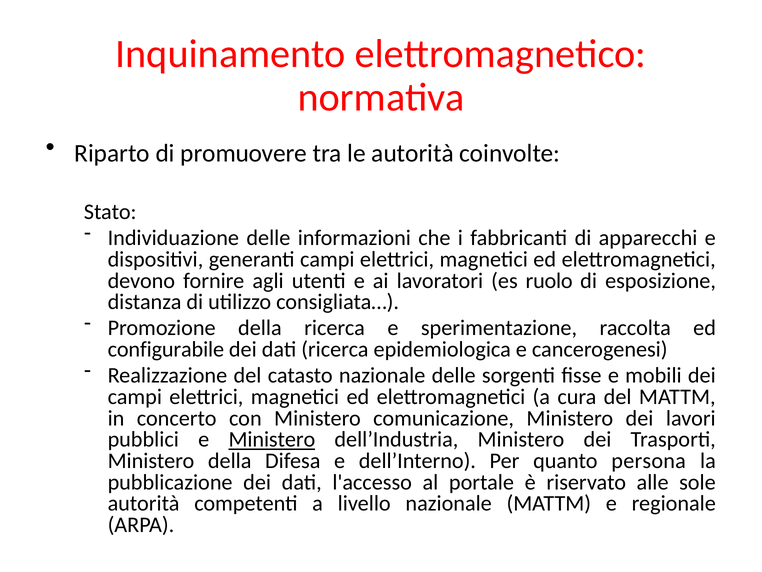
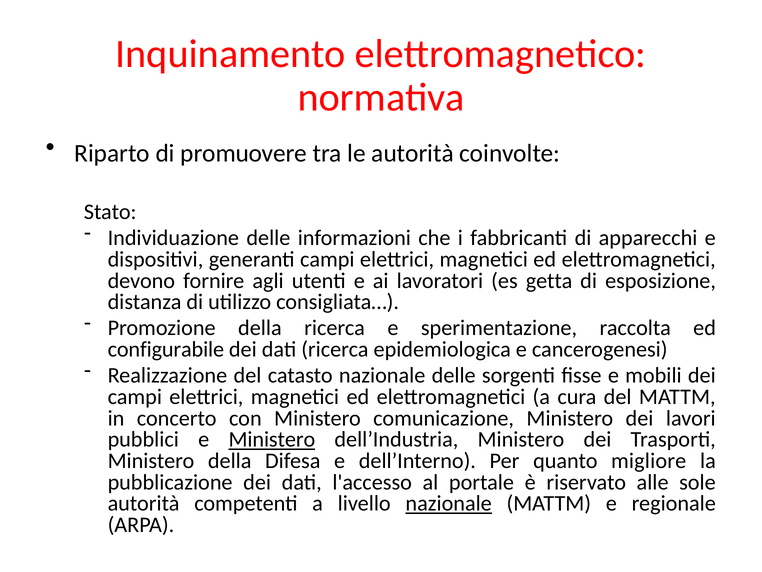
ruolo: ruolo -> getta
persona: persona -> migliore
nazionale at (449, 503) underline: none -> present
